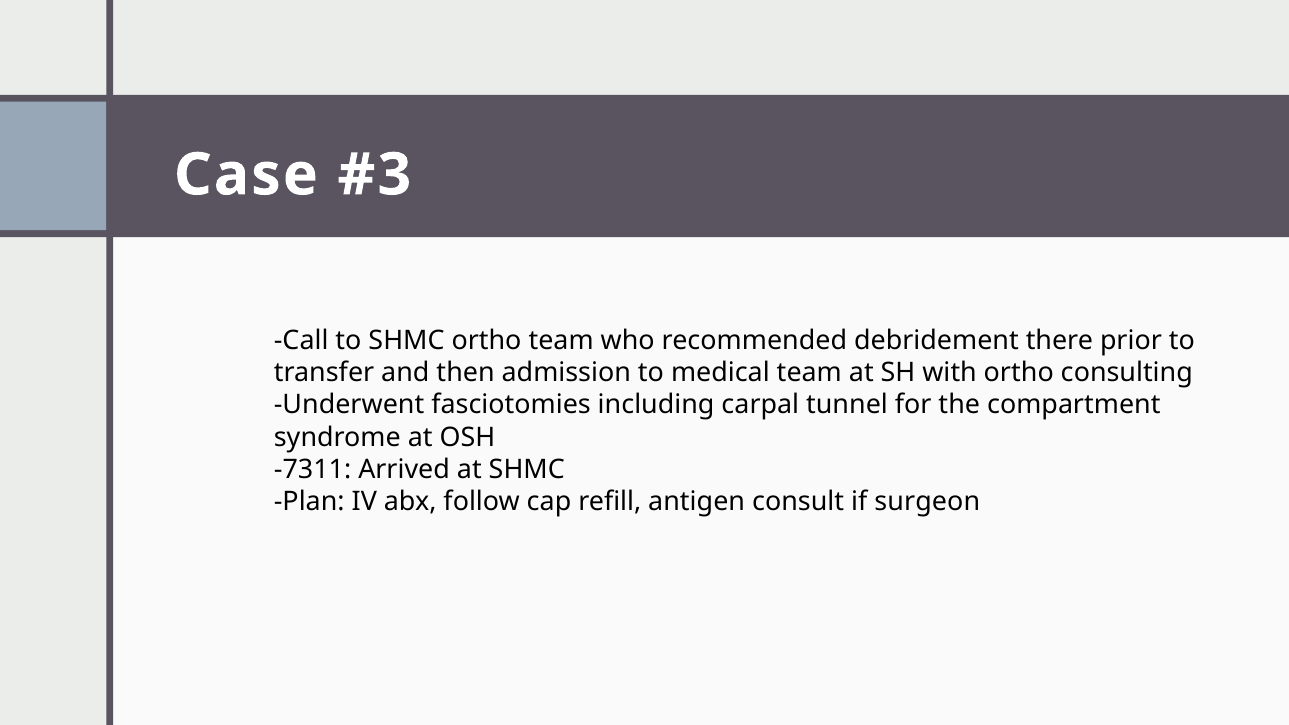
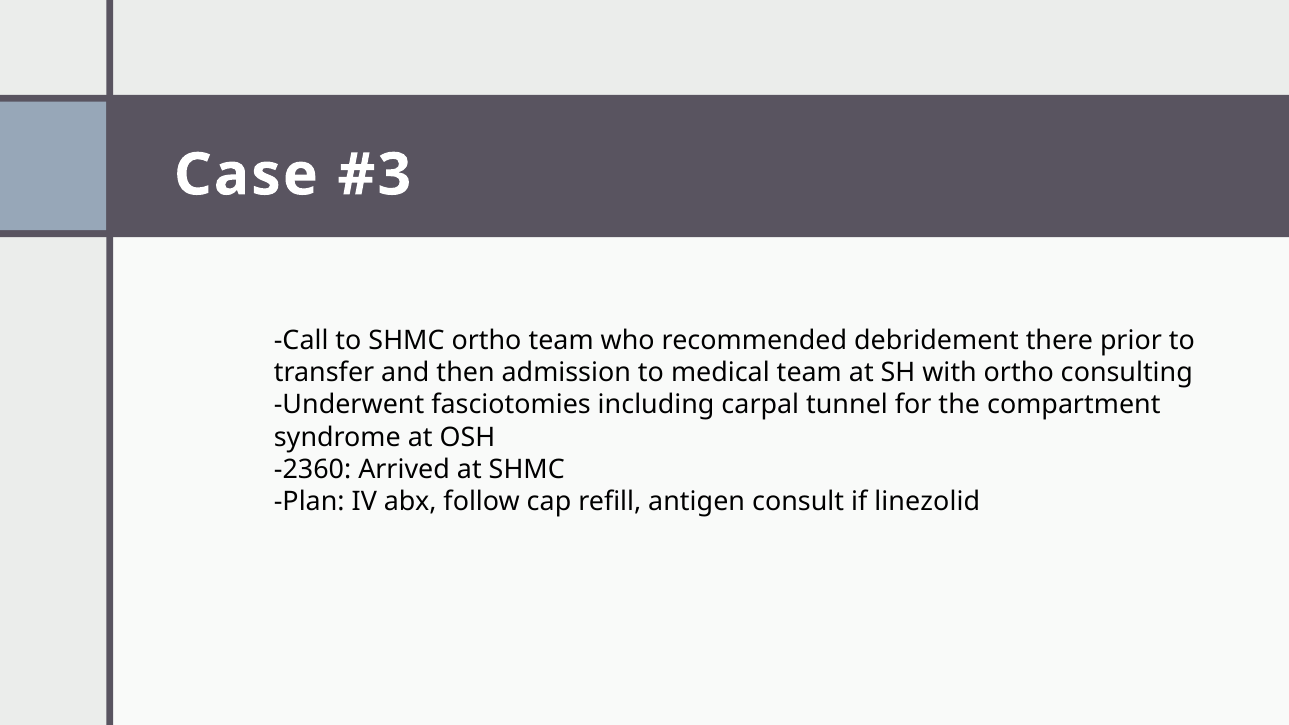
-7311: -7311 -> -2360
surgeon: surgeon -> linezolid
